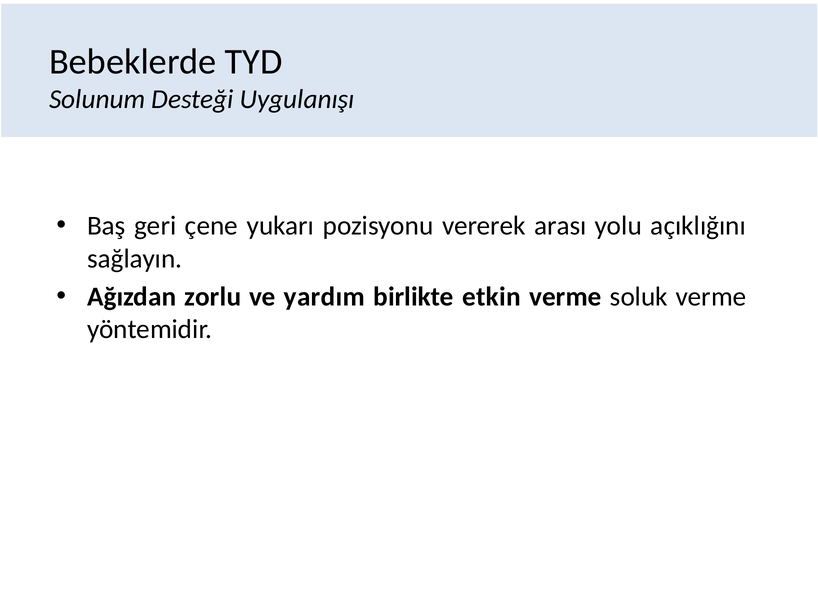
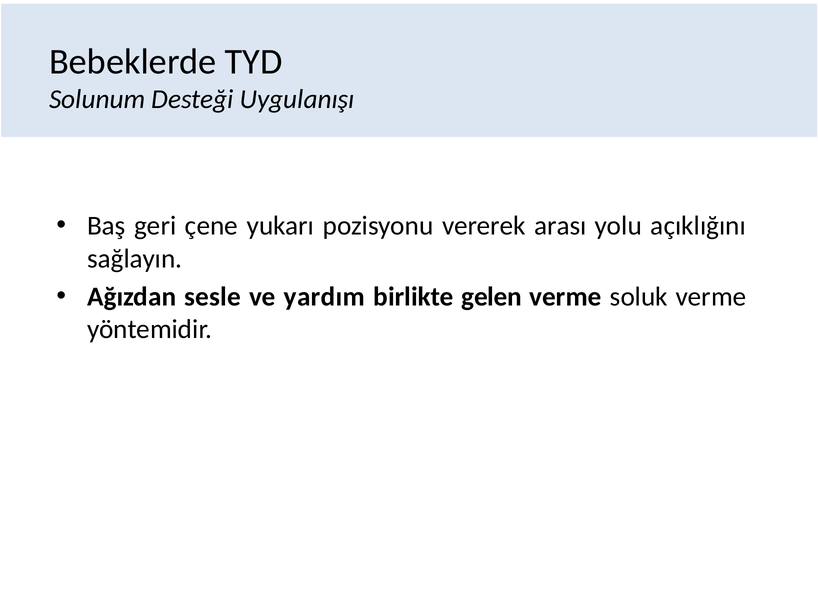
zorlu: zorlu -> sesle
etkin: etkin -> gelen
